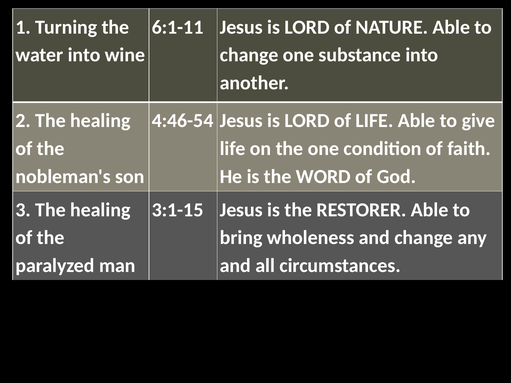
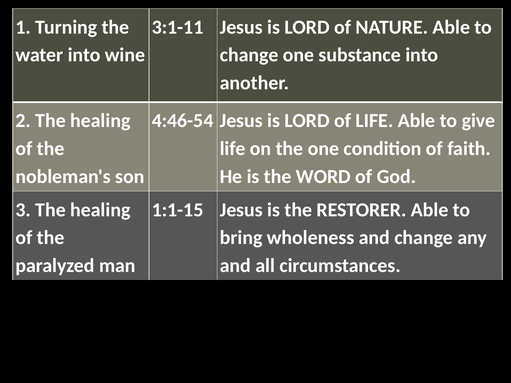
6:1-11: 6:1-11 -> 3:1-11
3:1-15: 3:1-15 -> 1:1-15
